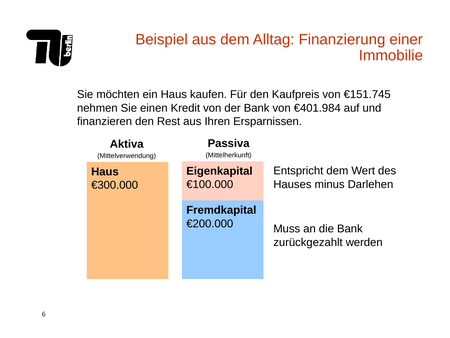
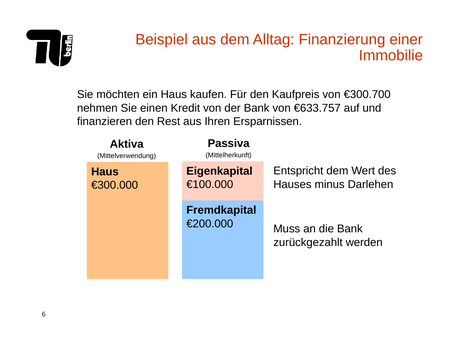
€151.745: €151.745 -> €300.700
€401.984: €401.984 -> €633.757
